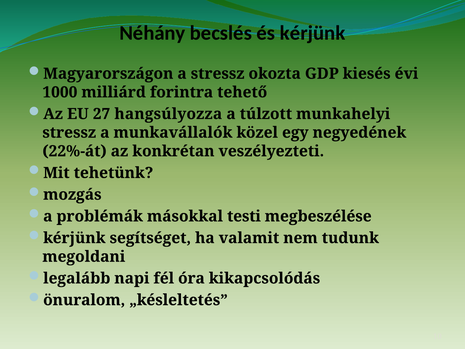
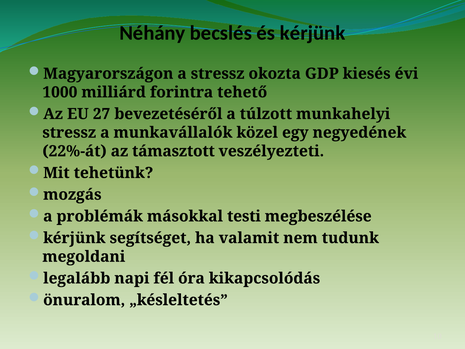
hangsúlyozza: hangsúlyozza -> bevezetéséről
konkrétan: konkrétan -> támasztott
